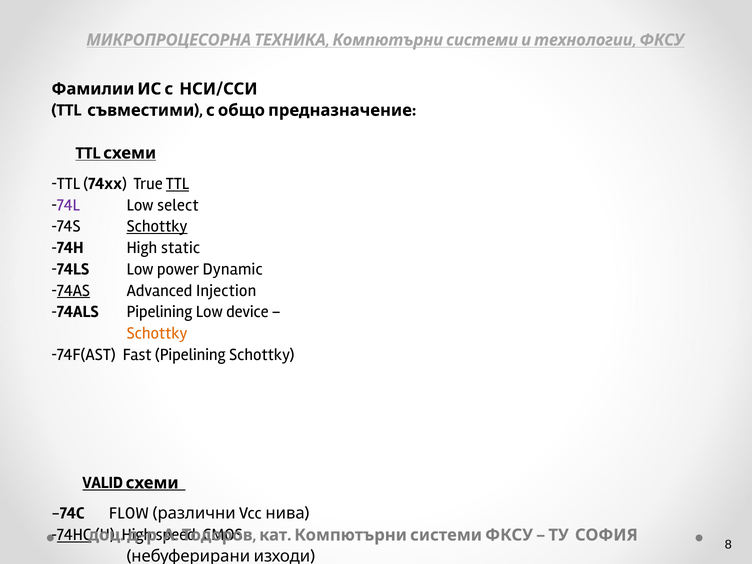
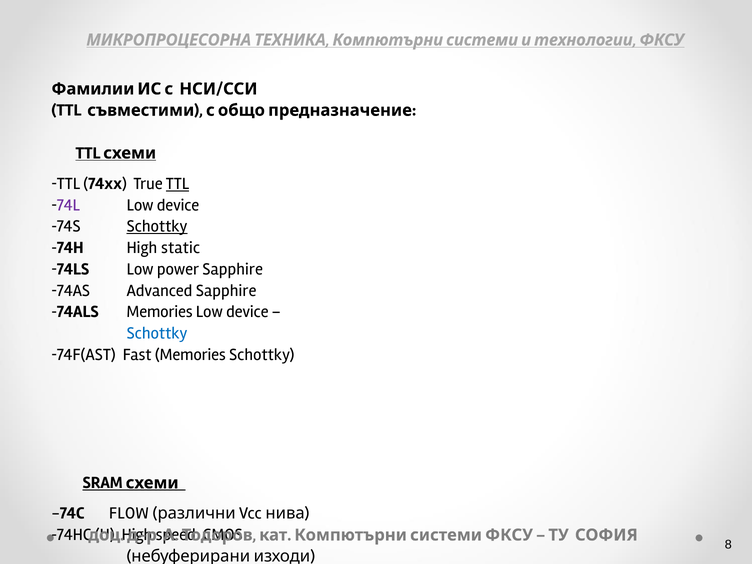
select at (178, 205): select -> device
power Dynamic: Dynamic -> Sapphire
74AS underline: present -> none
Advanced Injection: Injection -> Sapphire
74ALS Pipelining: Pipelining -> Memories
Schottky at (157, 333) colour: orange -> blue
Fast Pipelining: Pipelining -> Memories
VALID: VALID -> SRAM
74HC underline: present -> none
